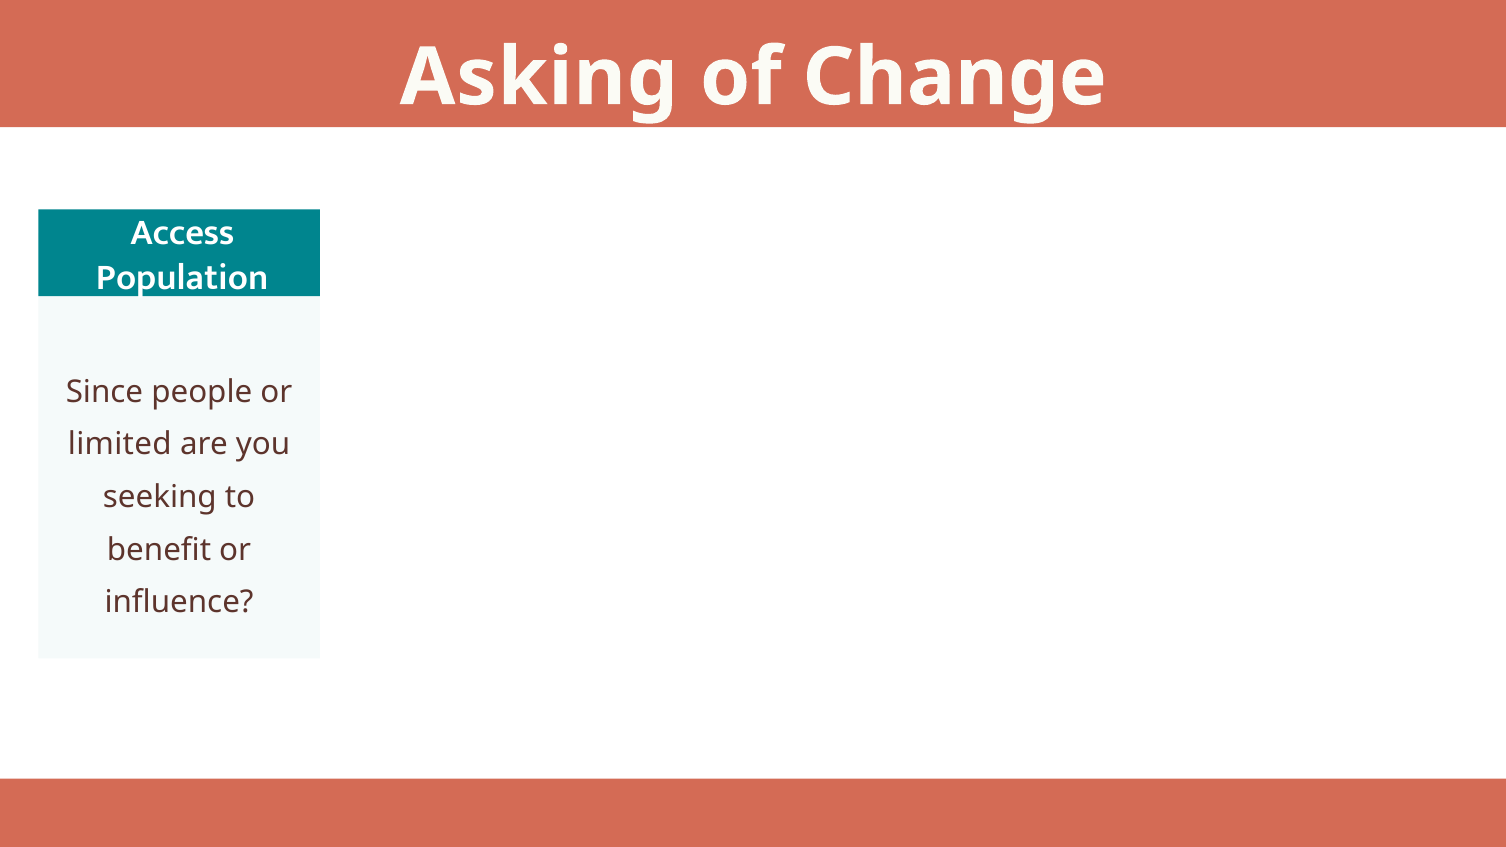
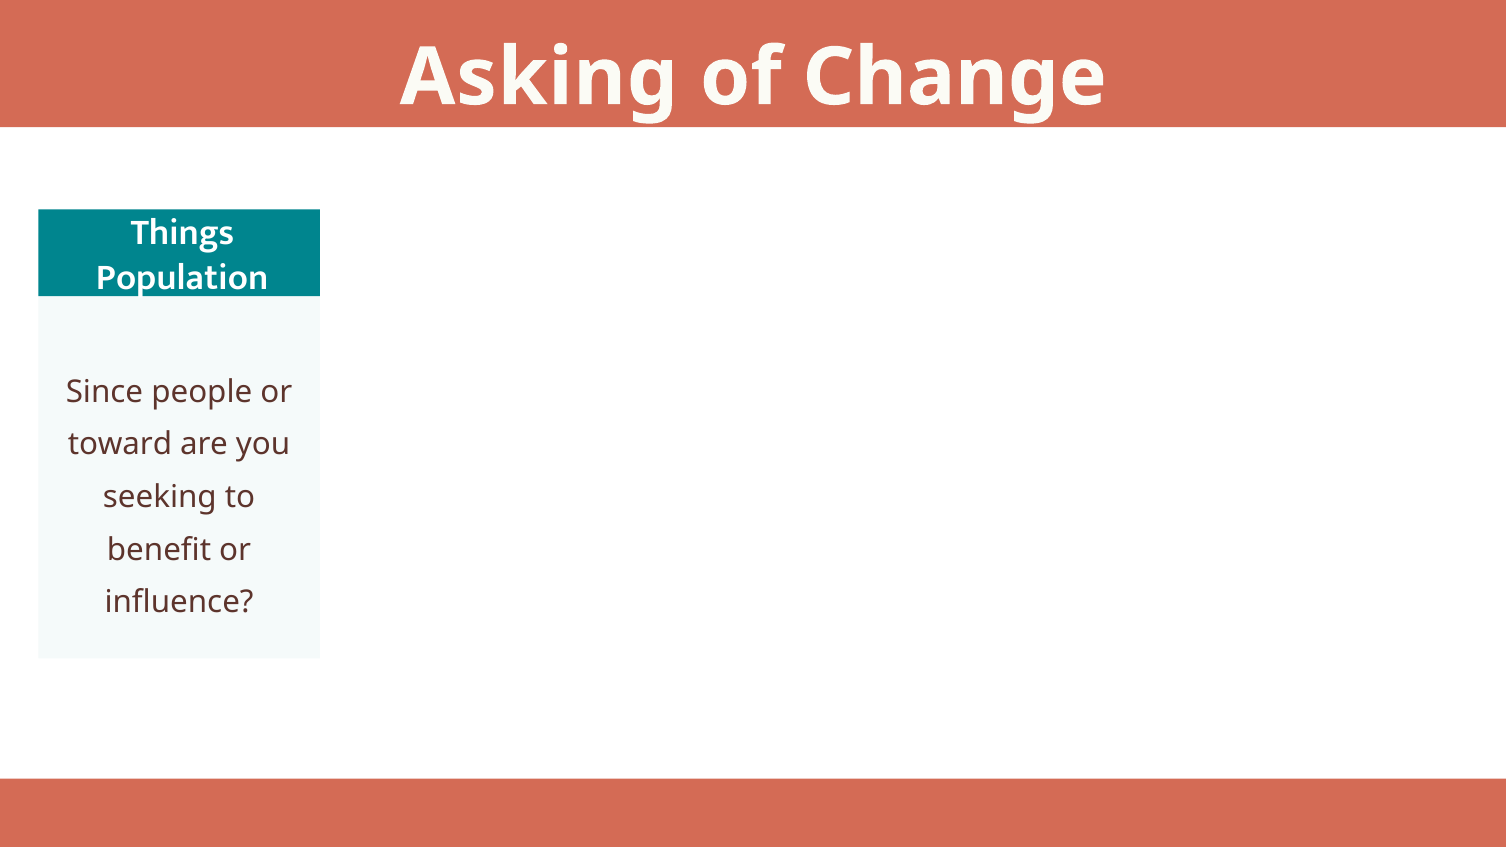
Access: Access -> Things
limited: limited -> toward
